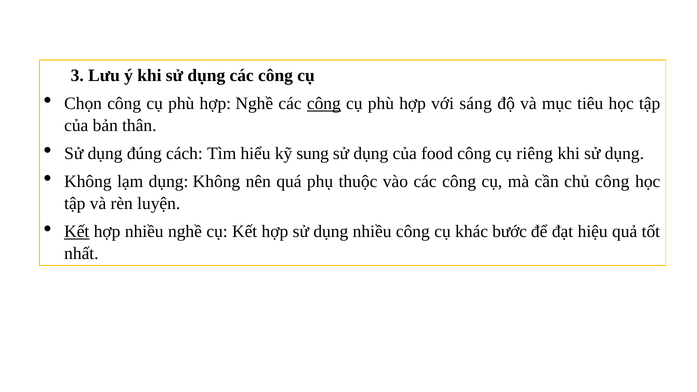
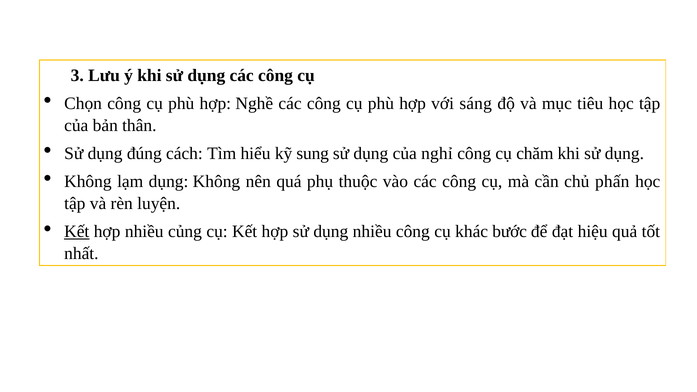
công at (324, 103) underline: present -> none
food: food -> nghỉ
riêng: riêng -> chăm
chủ công: công -> phấn
nhiều nghề: nghề -> củng
